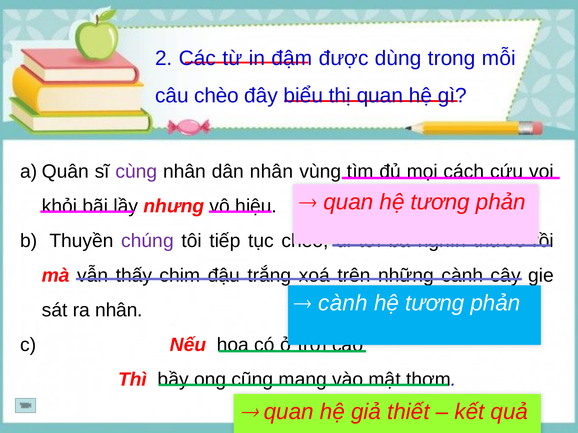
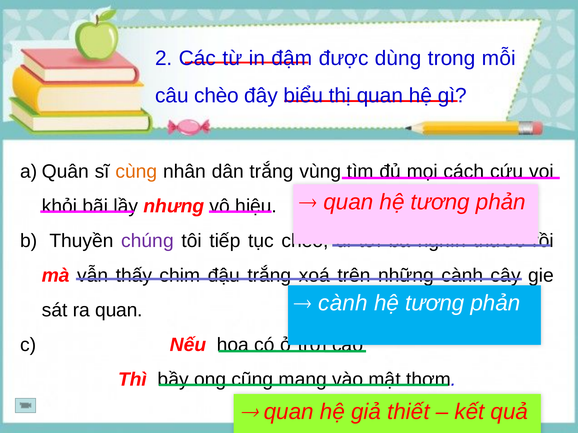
cùng colour: purple -> orange
dân nhân: nhân -> trắng
ra nhân: nhân -> quan
